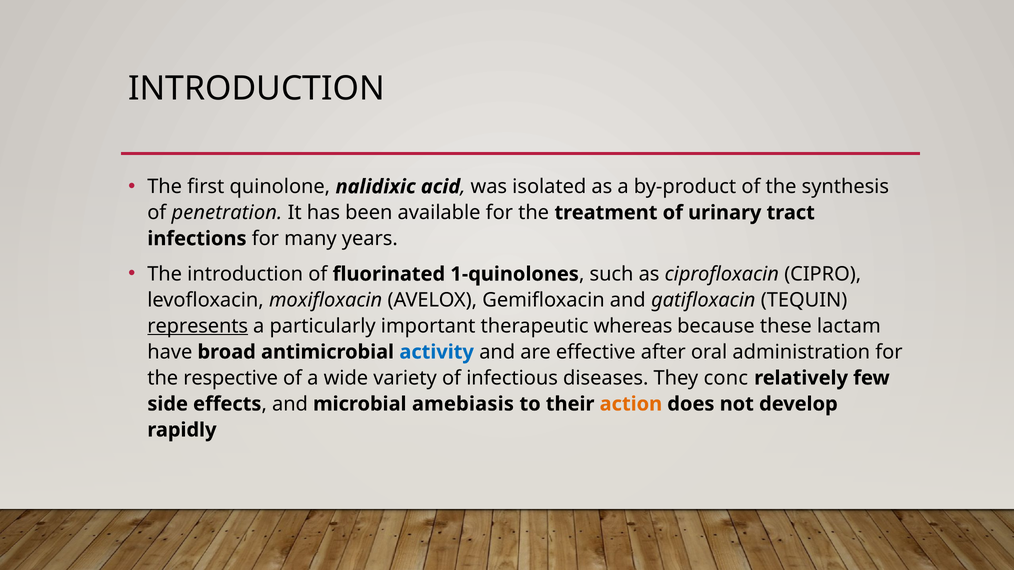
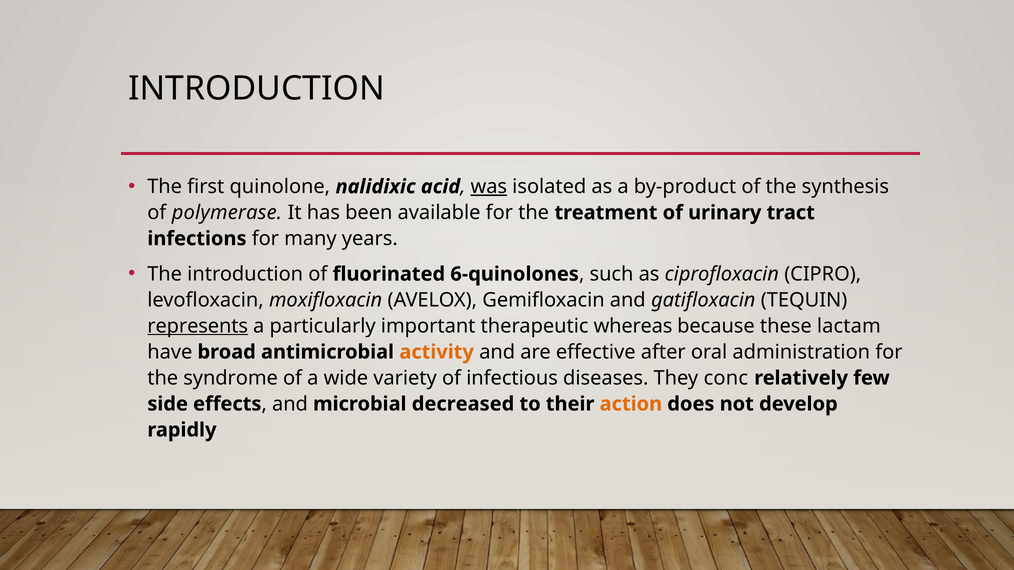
was underline: none -> present
penetration: penetration -> polymerase
1-quinolones: 1-quinolones -> 6-quinolones
activity colour: blue -> orange
respective: respective -> syndrome
amebiasis: amebiasis -> decreased
